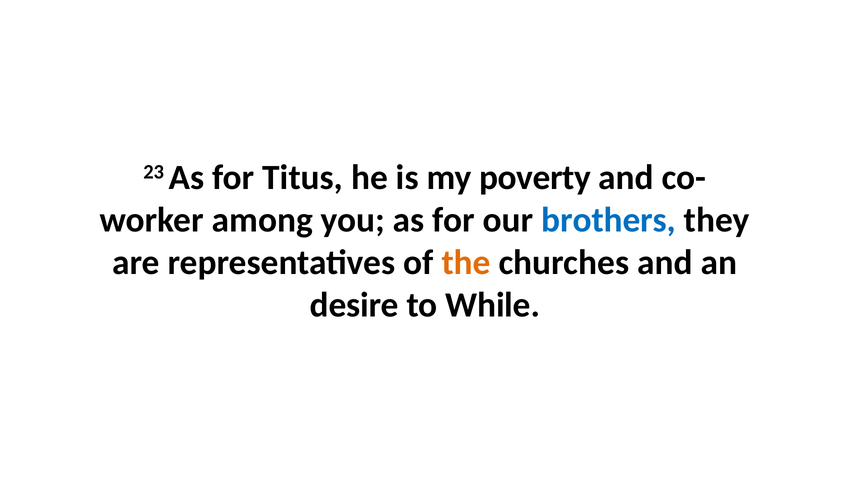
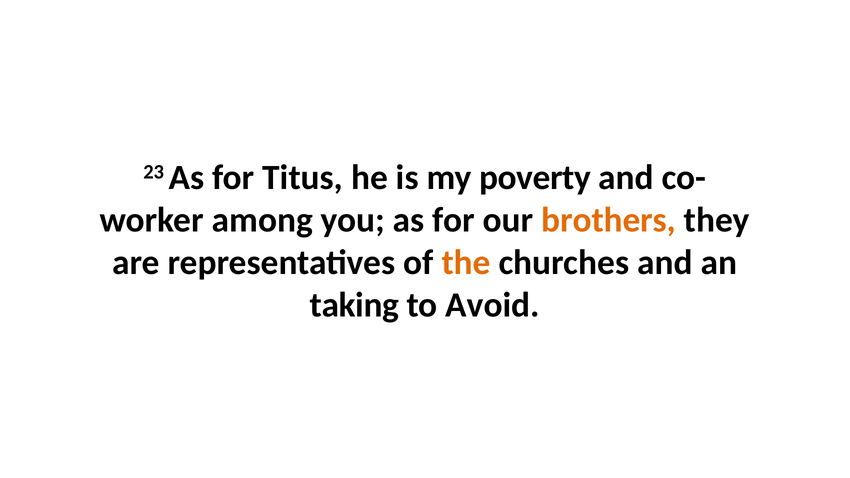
brothers colour: blue -> orange
desire: desire -> taking
While: While -> Avoid
